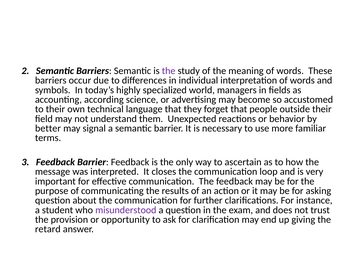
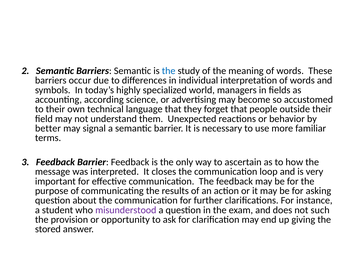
the at (169, 71) colour: purple -> blue
trust: trust -> such
retard: retard -> stored
